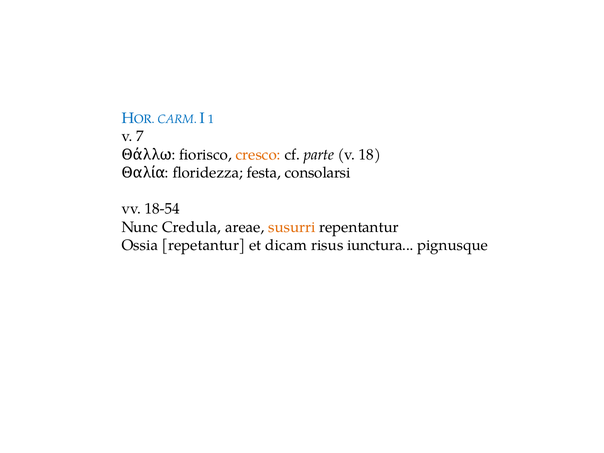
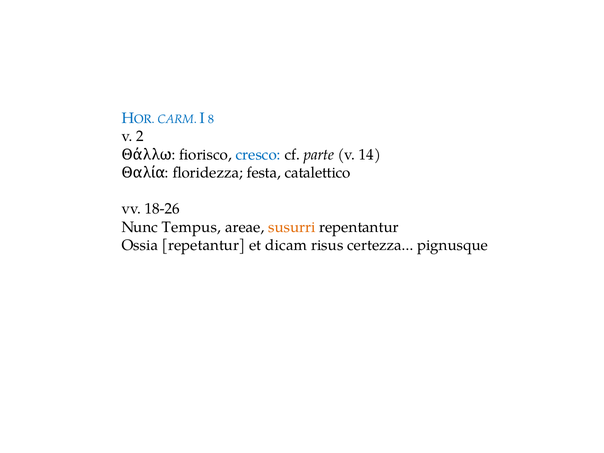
1: 1 -> 8
7: 7 -> 2
cresco colour: orange -> blue
18: 18 -> 14
consolarsi: consolarsi -> catalettico
18-54: 18-54 -> 18-26
Credula: Credula -> Tempus
iunctura: iunctura -> certezza
